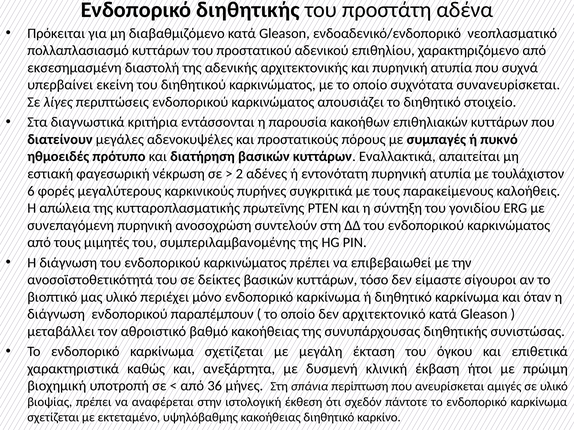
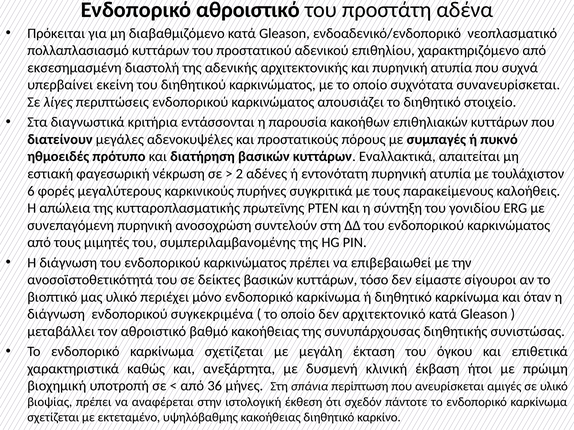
Ενδοπορικό διηθητικής: διηθητικής -> αθροιστικό
παραπέμπουν: παραπέμπουν -> συγκεκριμένα
